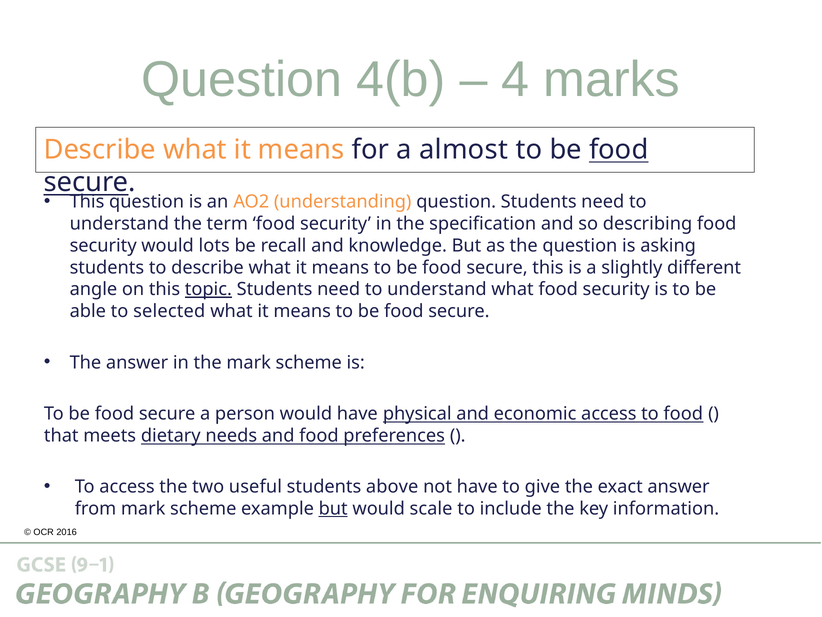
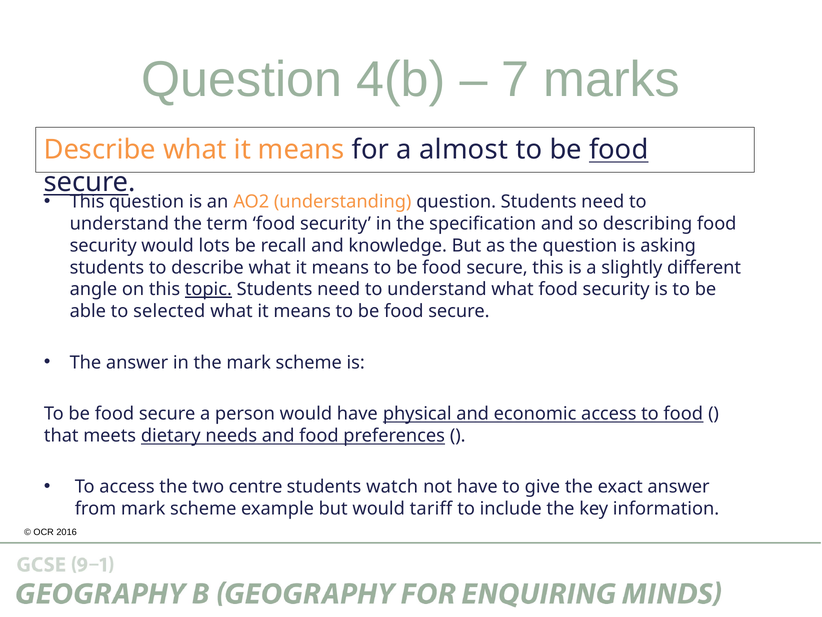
4: 4 -> 7
useful: useful -> centre
above: above -> watch
but at (333, 508) underline: present -> none
scale: scale -> tariff
